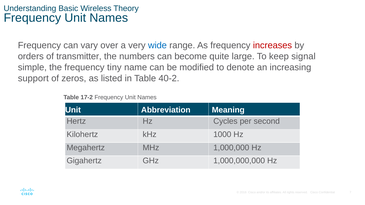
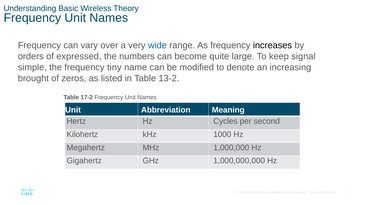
increases colour: red -> black
transmitter: transmitter -> expressed
support: support -> brought
40-2: 40-2 -> 13-2
